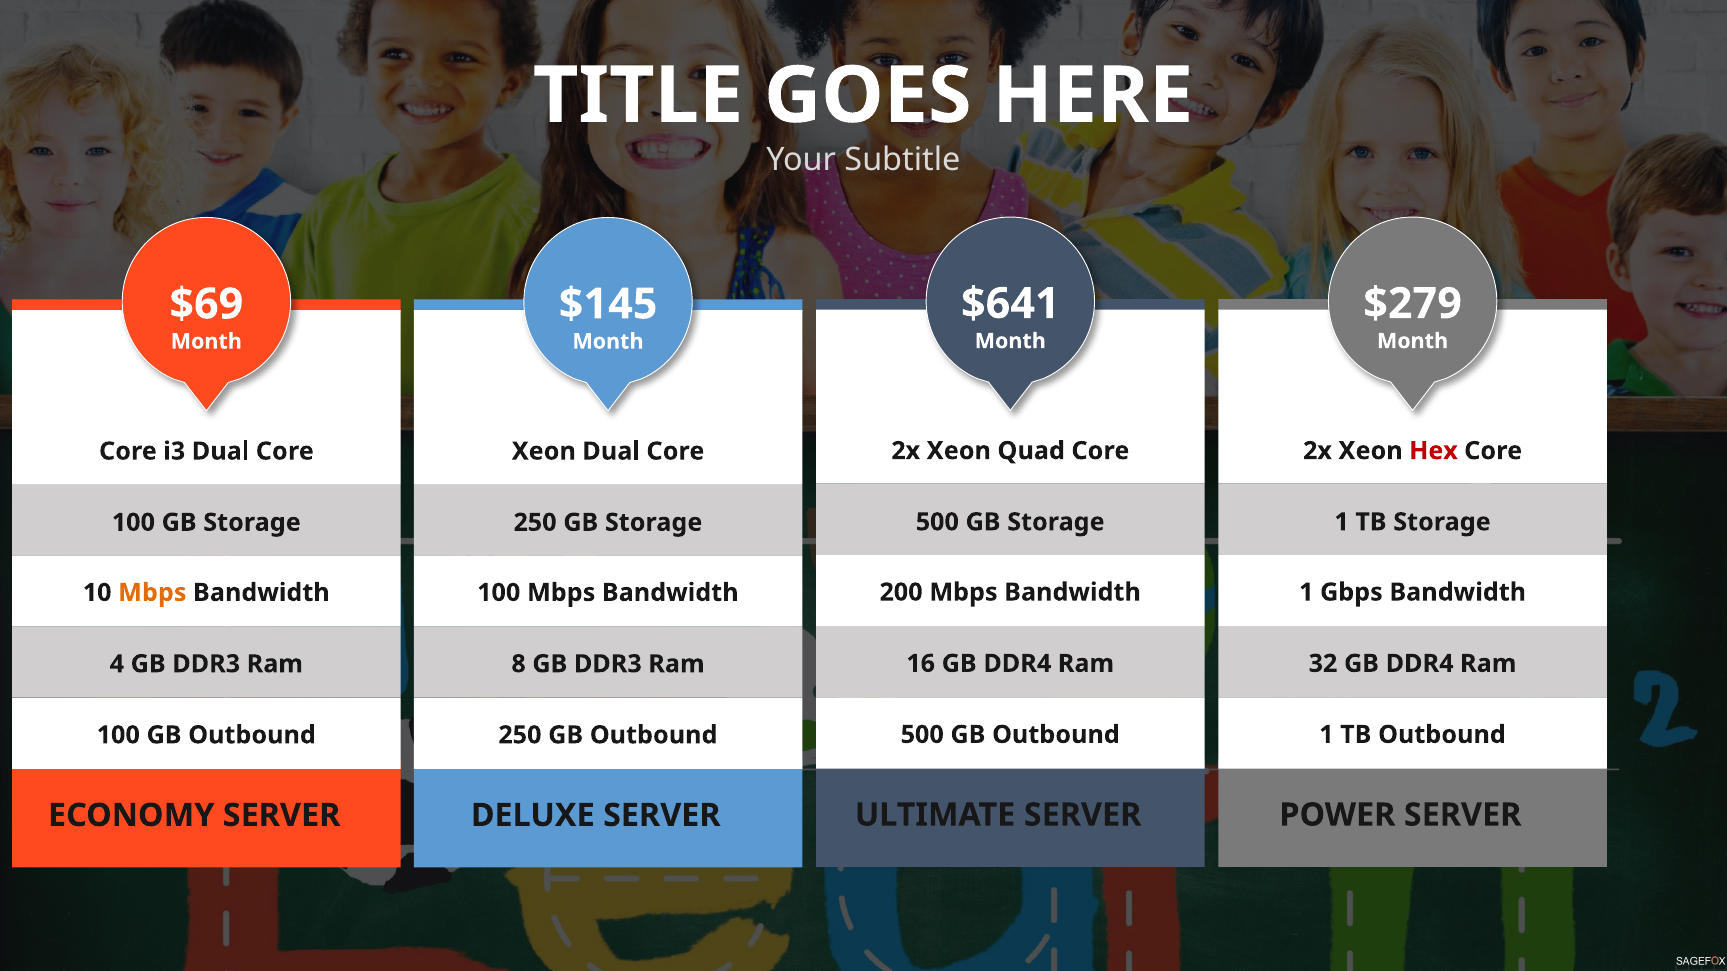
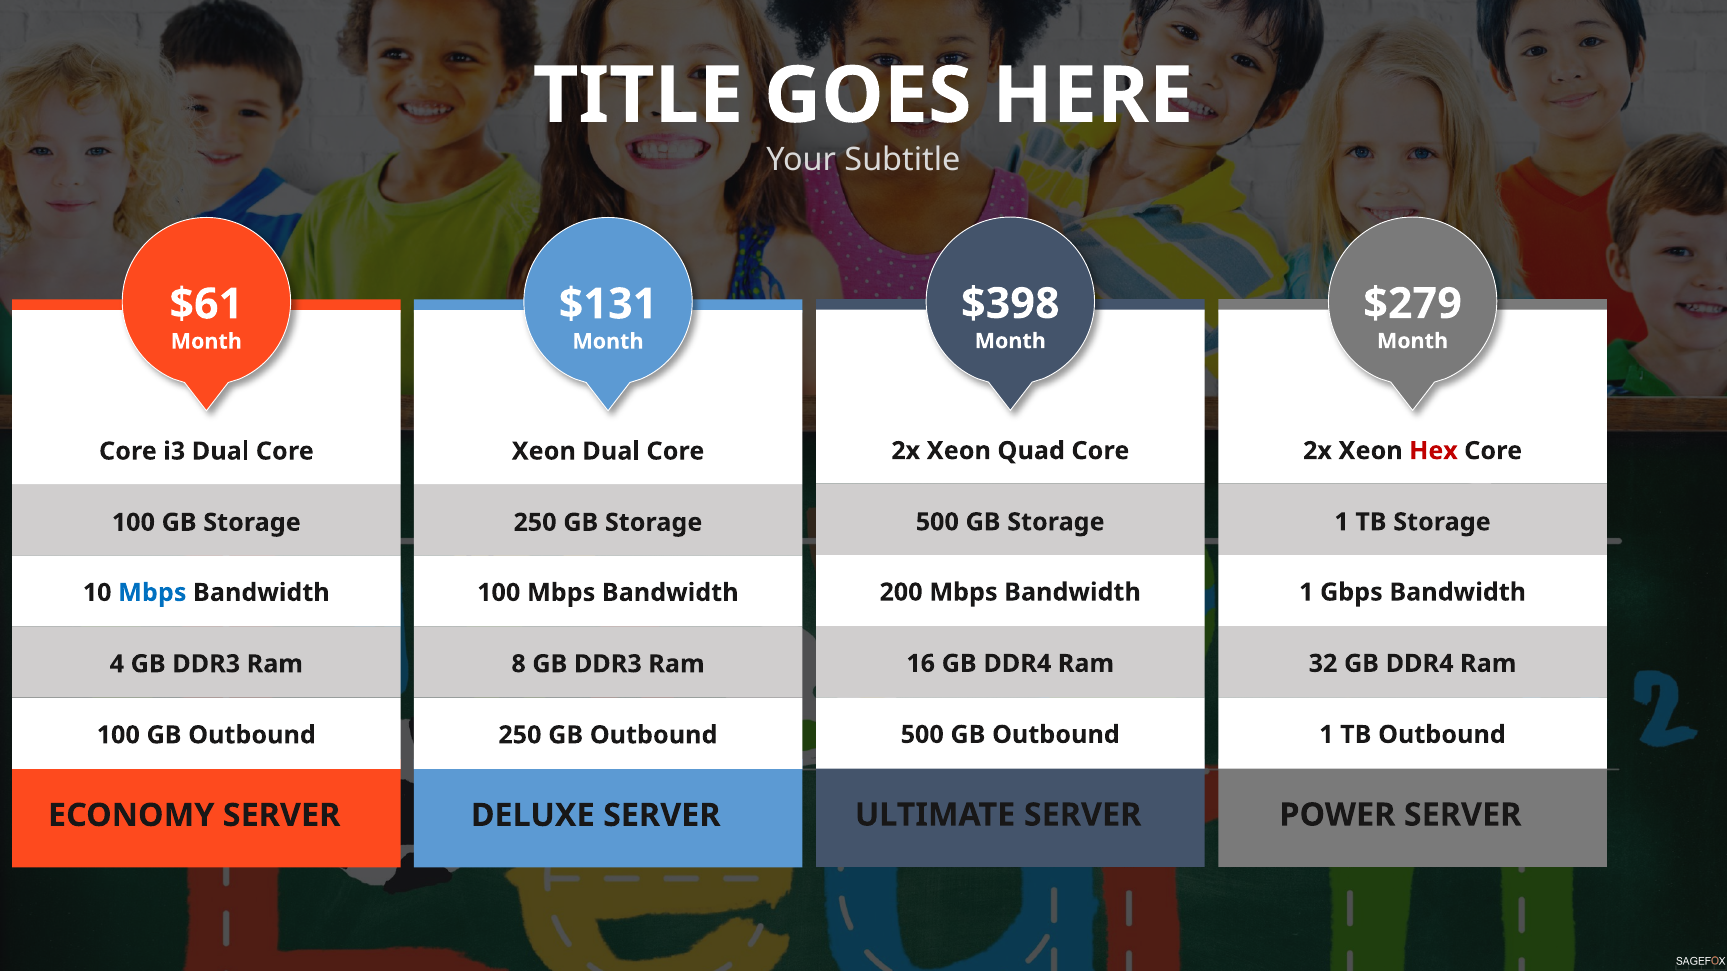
$641: $641 -> $398
$69: $69 -> $61
$145: $145 -> $131
Mbps at (152, 593) colour: orange -> blue
